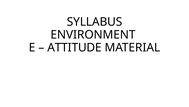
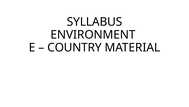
ATTITUDE: ATTITUDE -> COUNTRY
